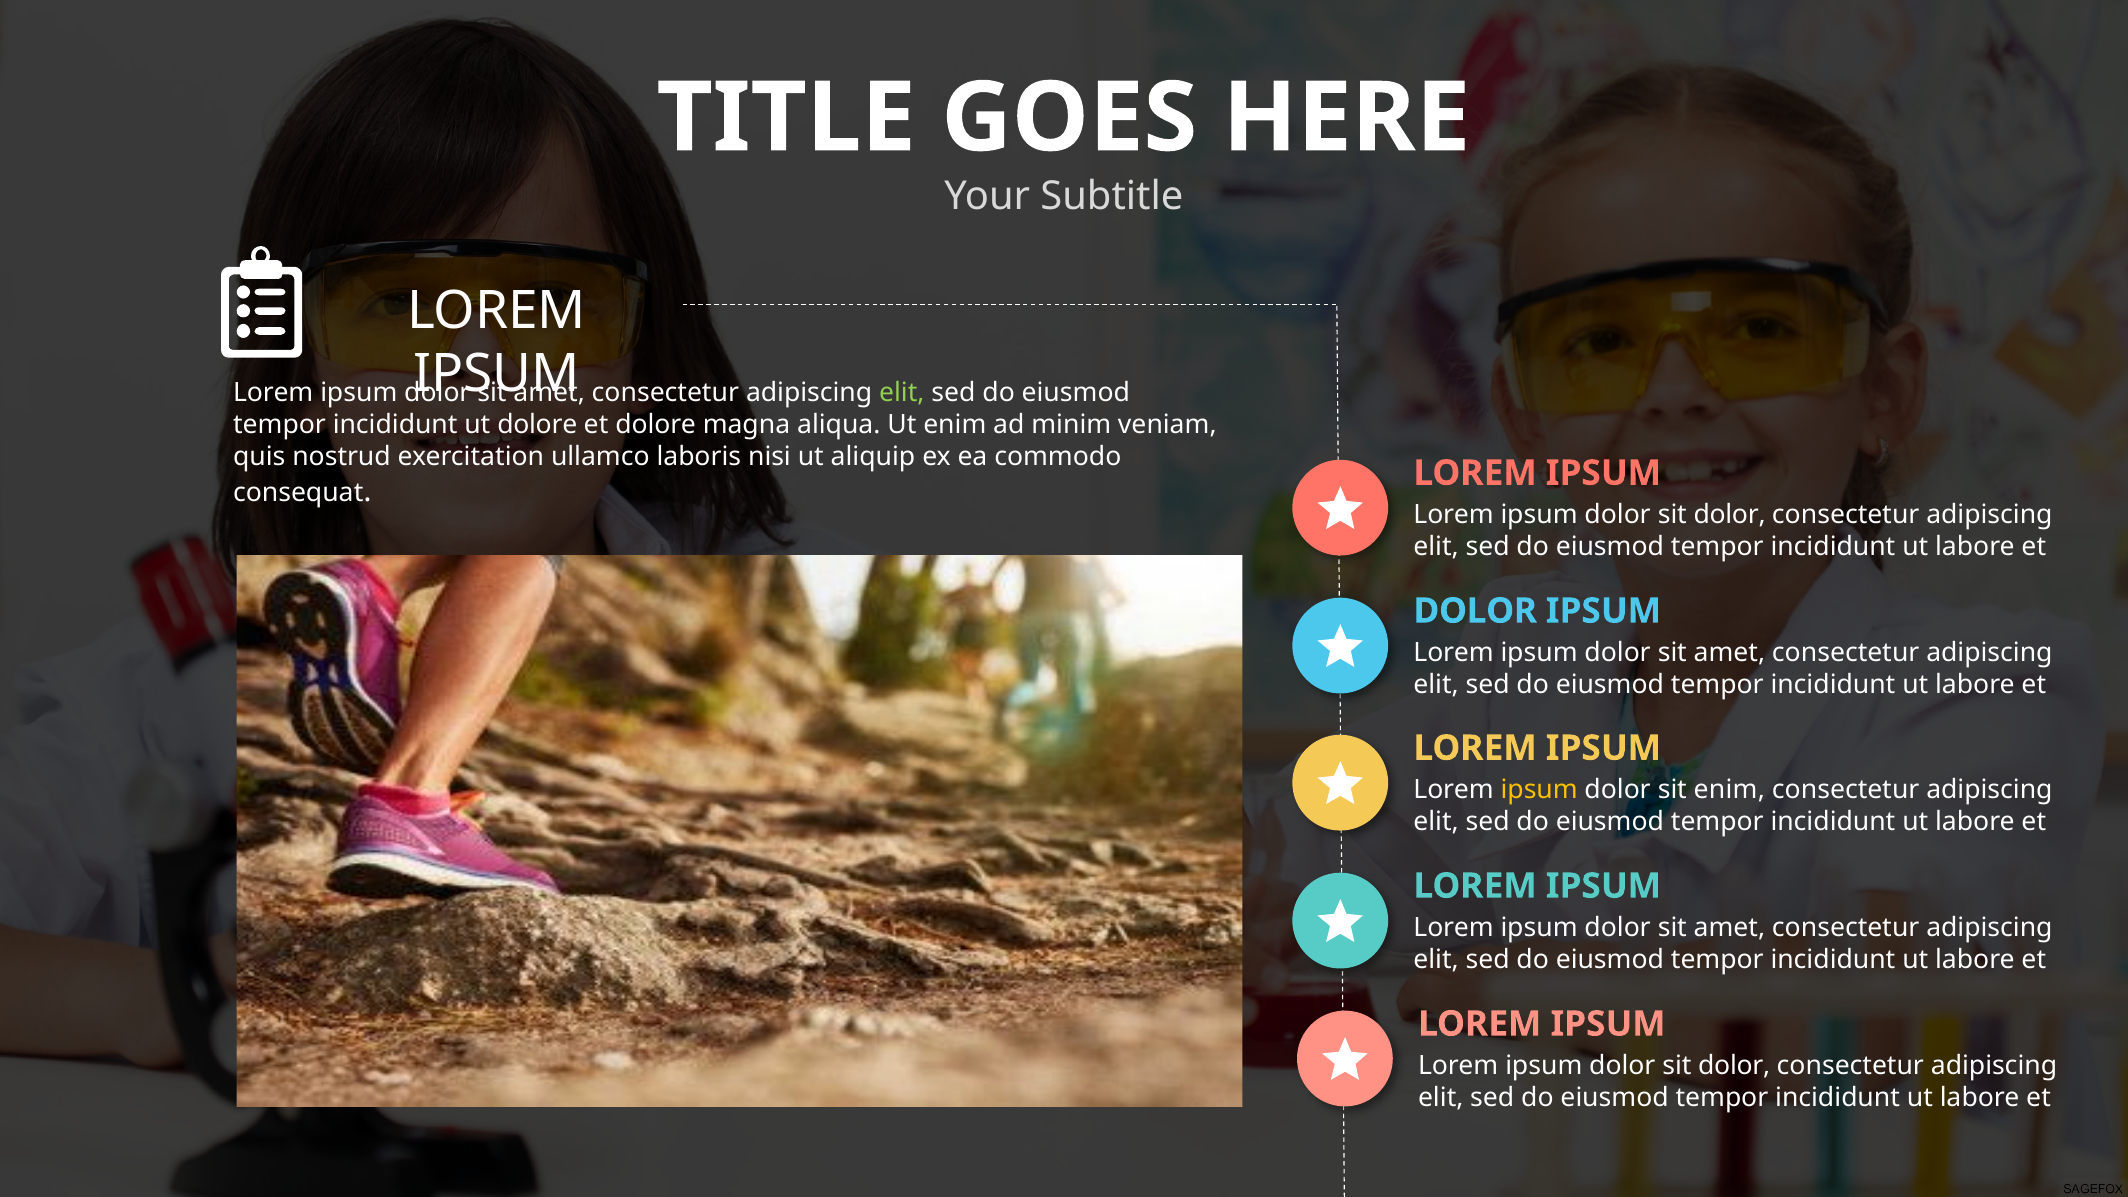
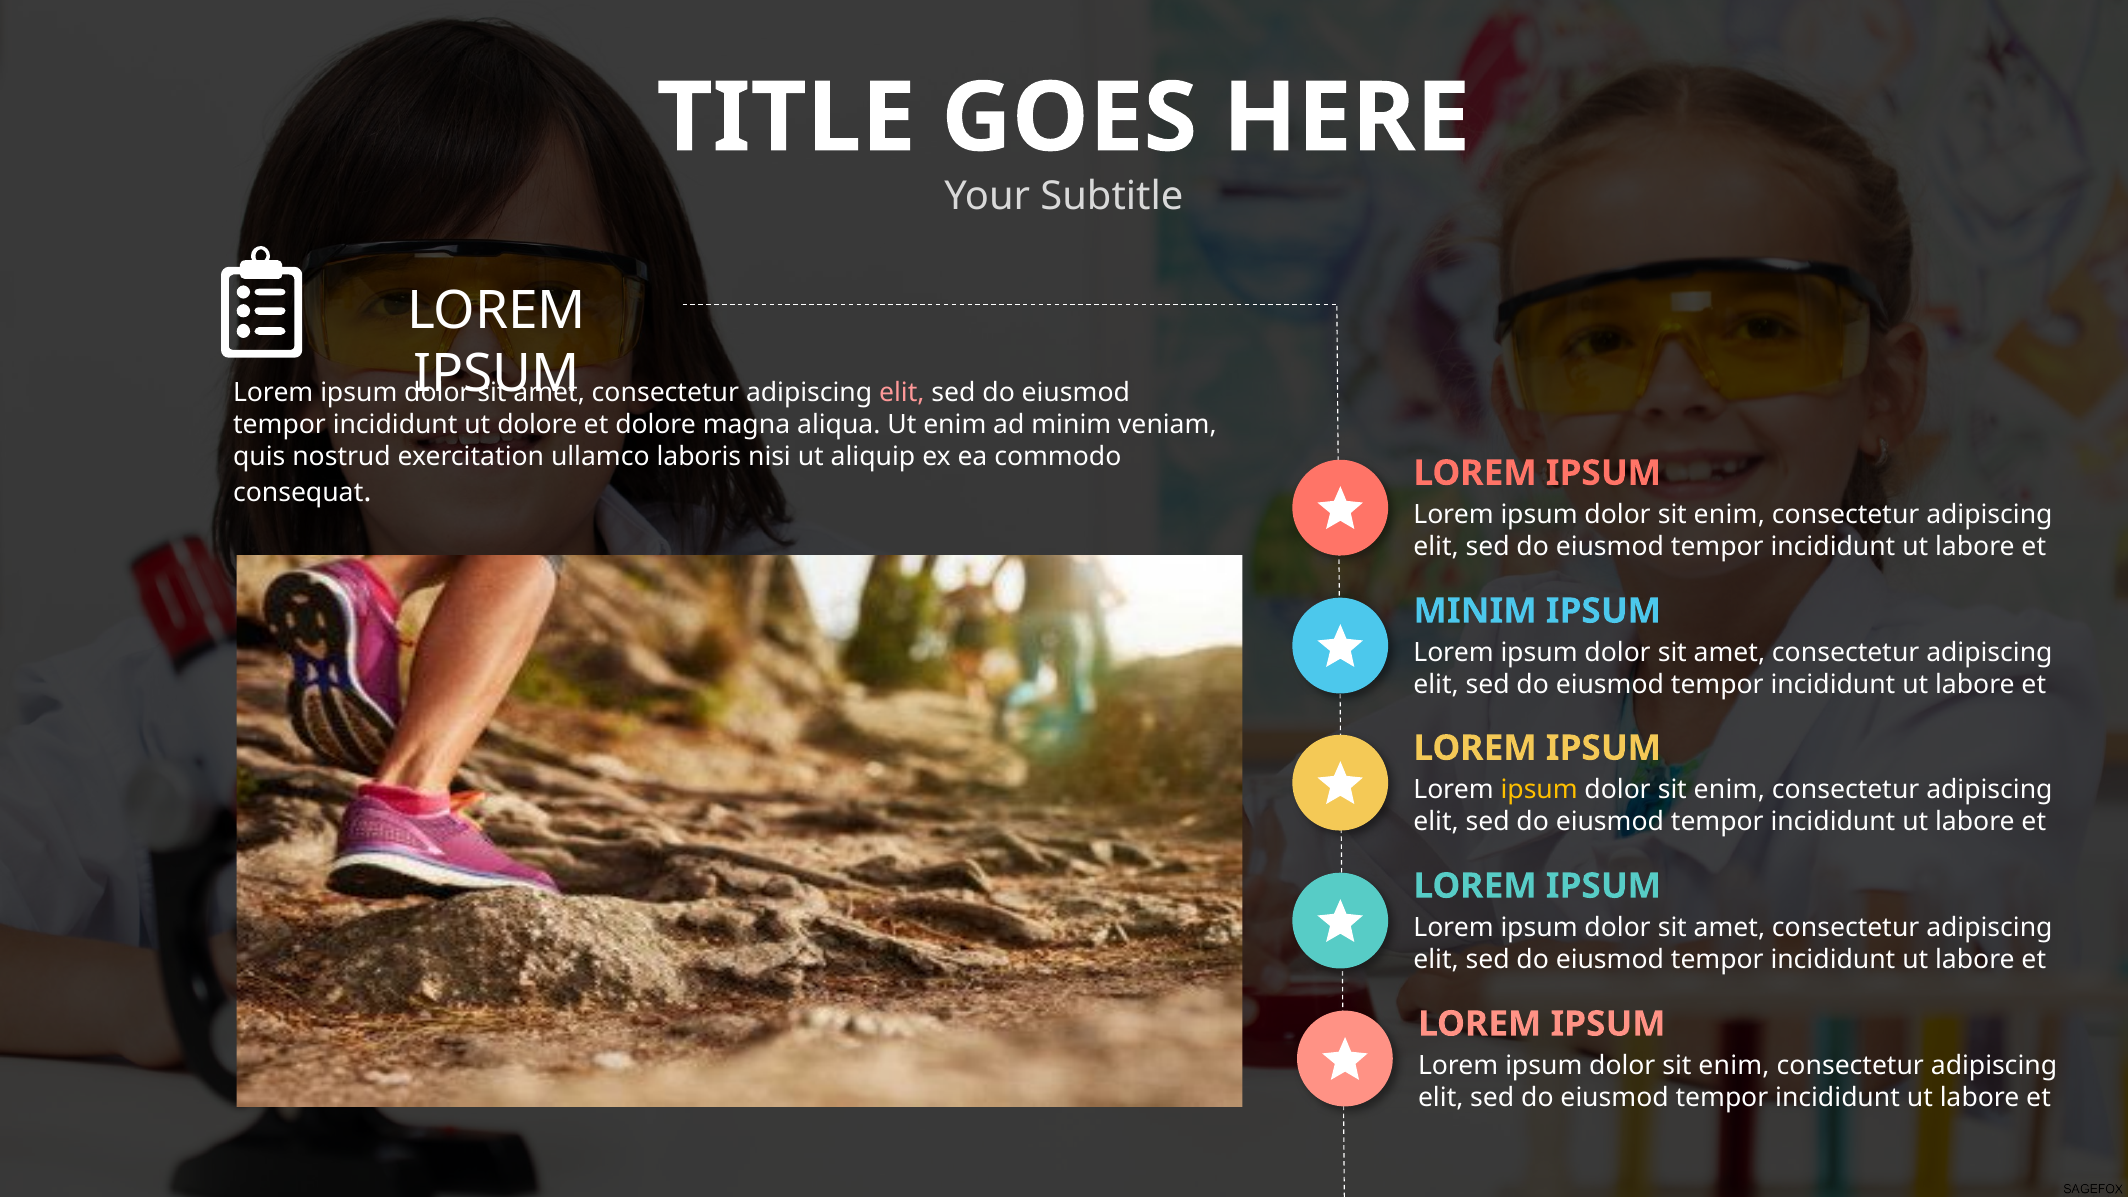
elit at (902, 393) colour: light green -> pink
dolor at (1730, 515): dolor -> enim
DOLOR at (1475, 611): DOLOR -> MINIM
dolor at (1734, 1066): dolor -> enim
